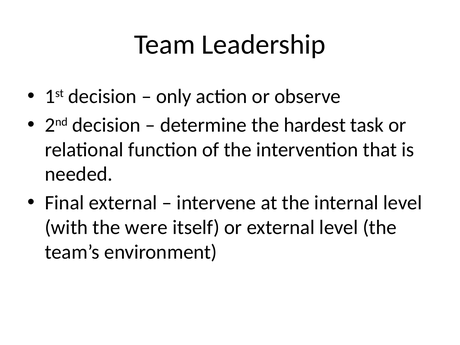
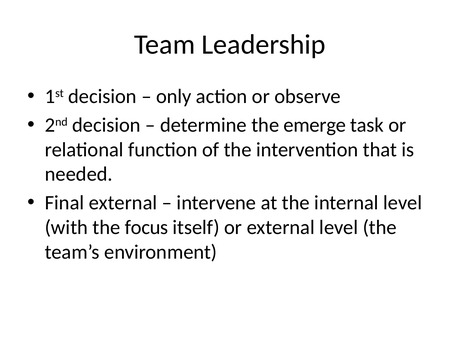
hardest: hardest -> emerge
were: were -> focus
